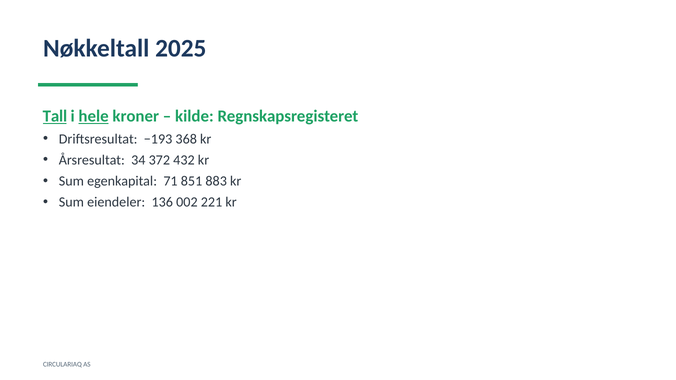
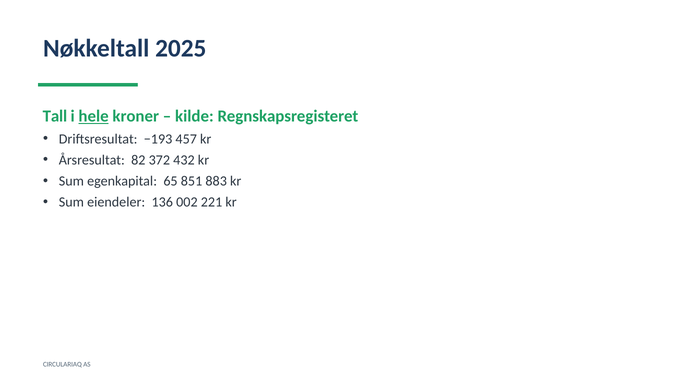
Tall underline: present -> none
368: 368 -> 457
34: 34 -> 82
71: 71 -> 65
